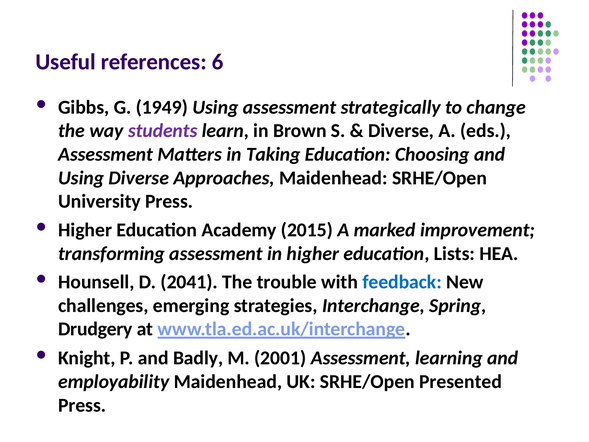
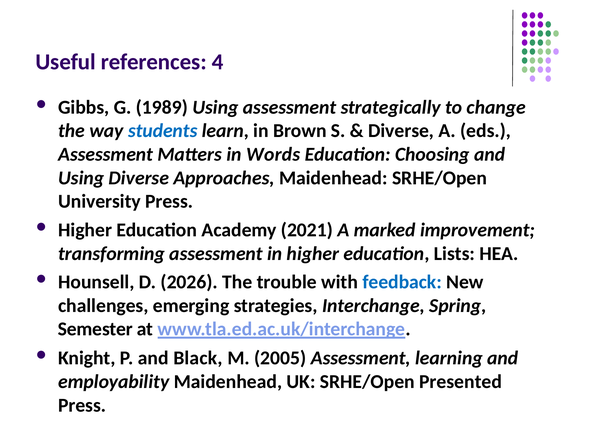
6: 6 -> 4
1949: 1949 -> 1989
students colour: purple -> blue
Taking: Taking -> Words
2015: 2015 -> 2021
2041: 2041 -> 2026
Drudgery: Drudgery -> Semester
Badly: Badly -> Black
2001: 2001 -> 2005
